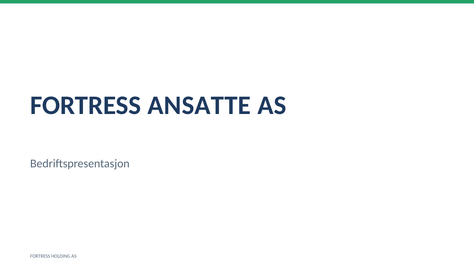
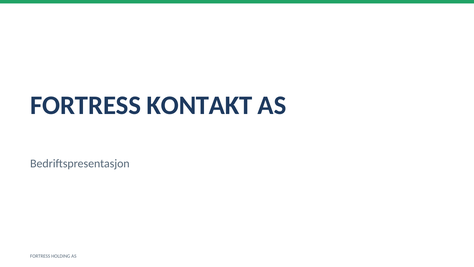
ANSATTE: ANSATTE -> KONTAKT
